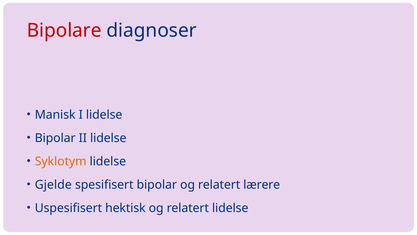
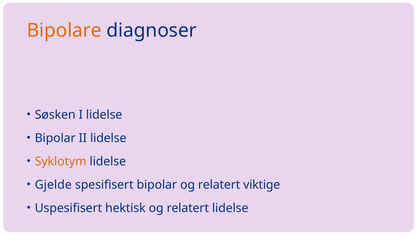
Bipolare colour: red -> orange
Manisk: Manisk -> Søsken
lærere: lærere -> viktige
